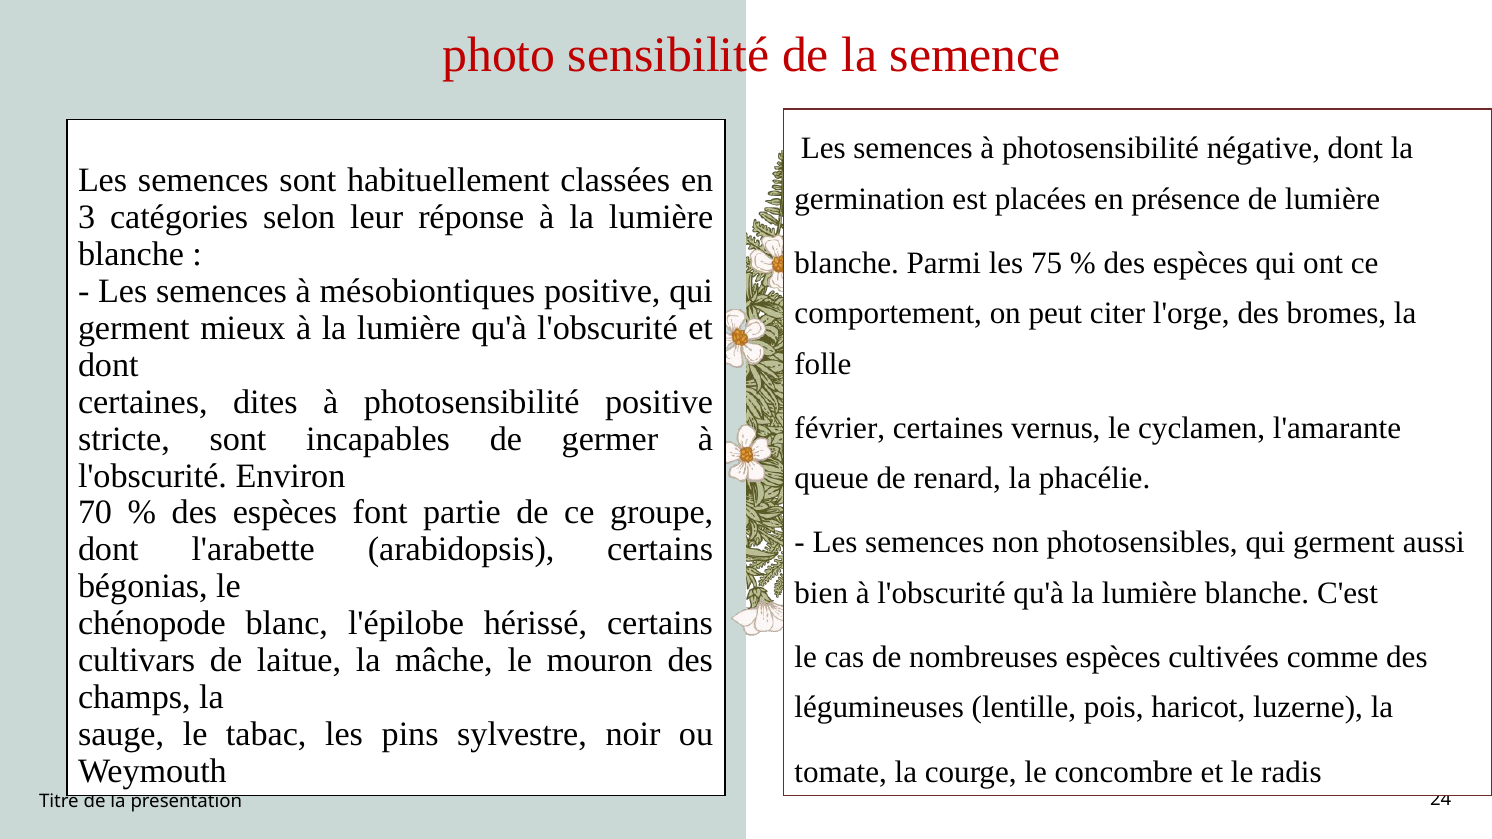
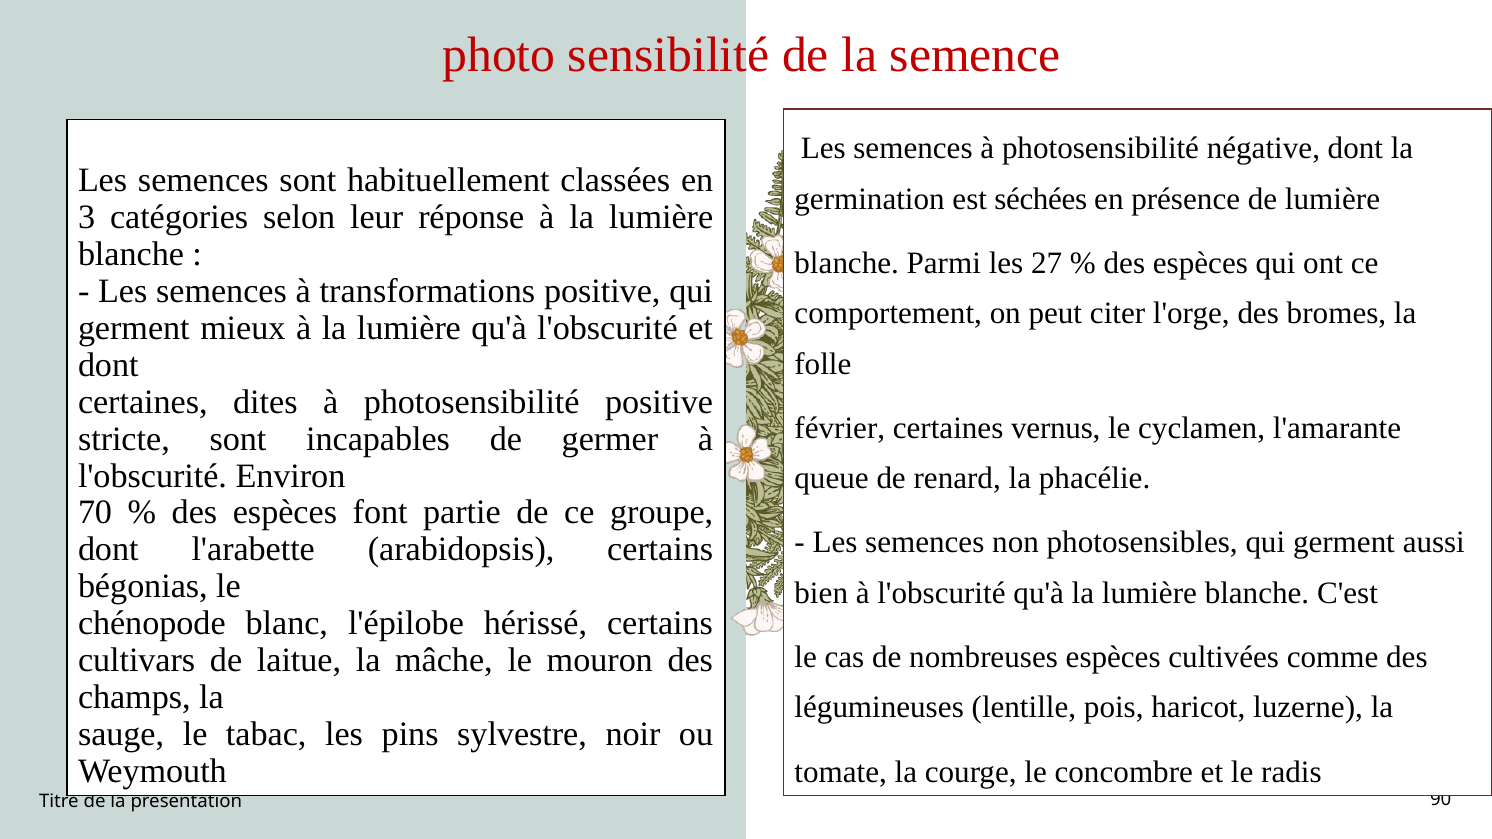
placées: placées -> séchées
75: 75 -> 27
mésobiontiques: mésobiontiques -> transformations
24: 24 -> 90
